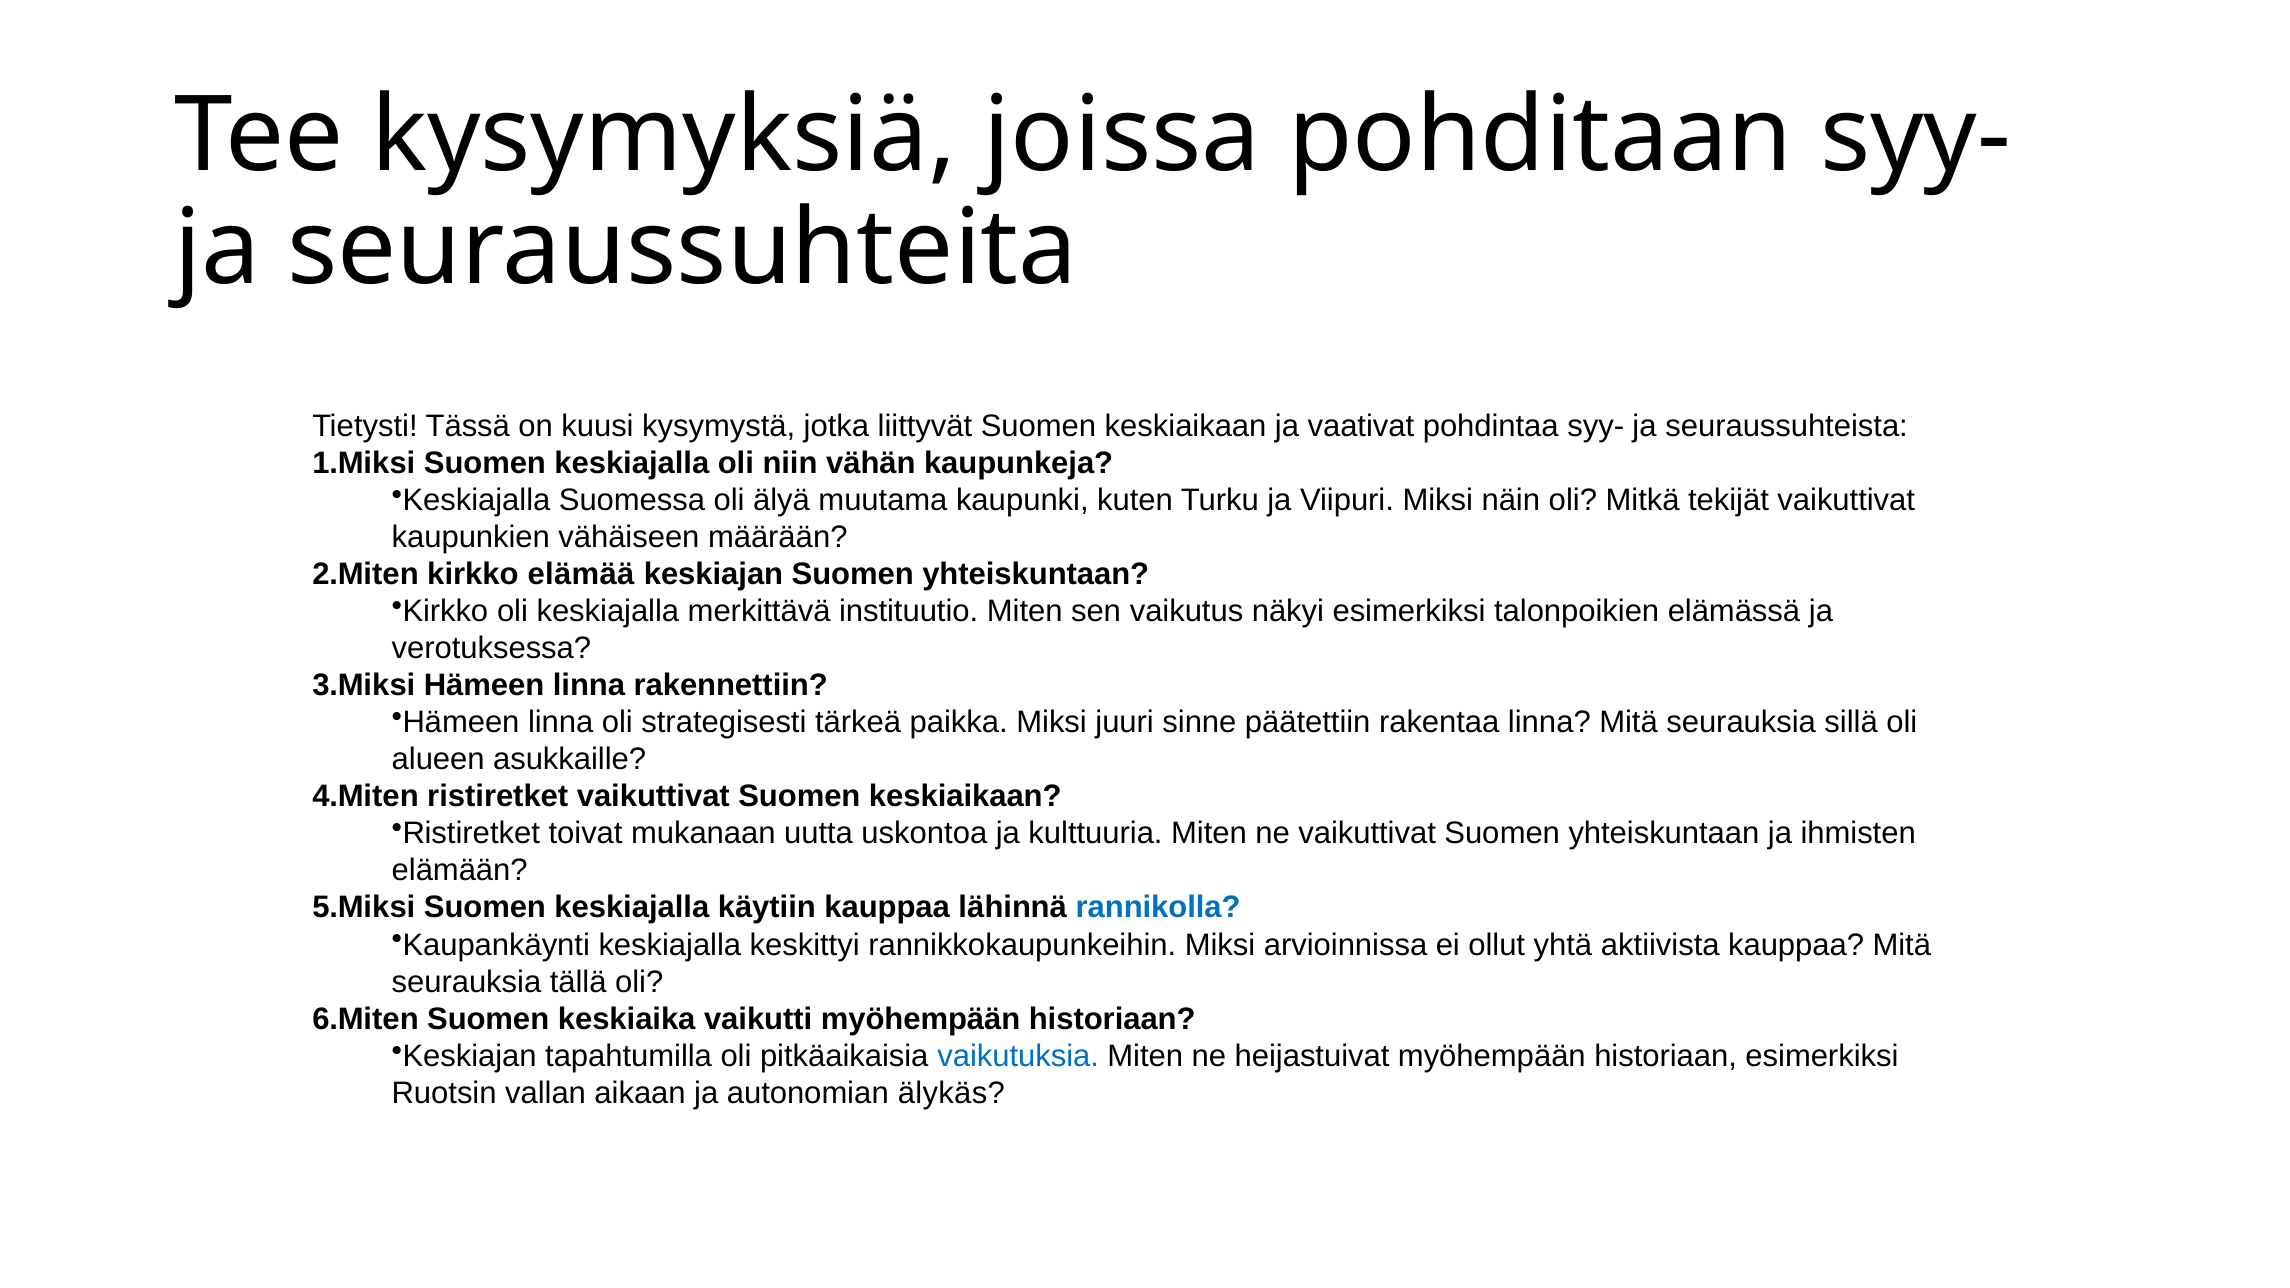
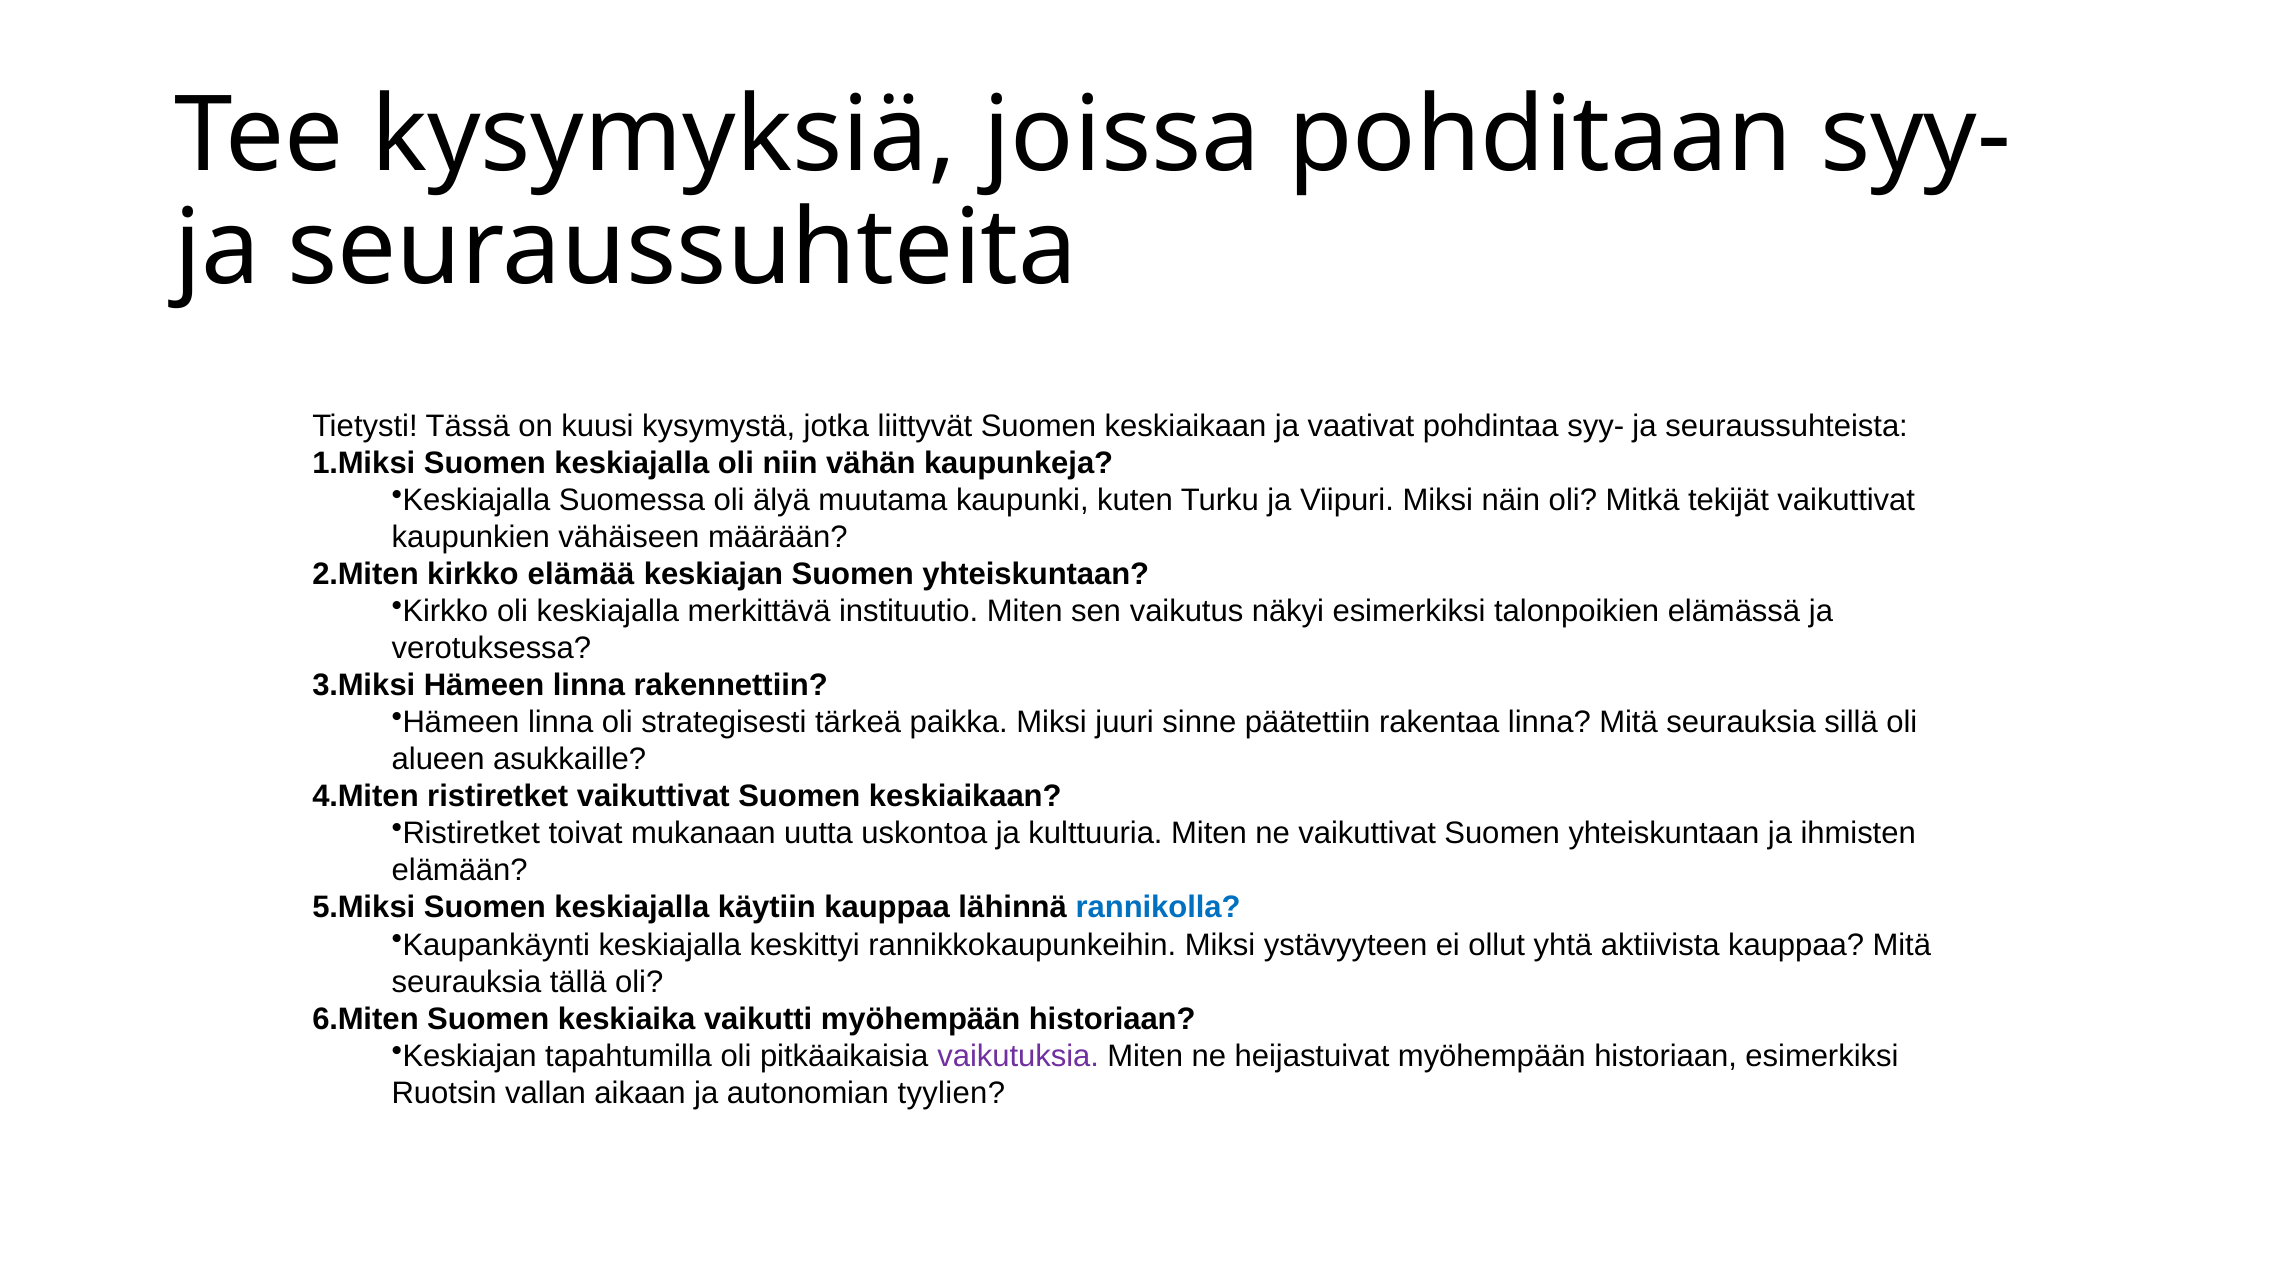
arvioinnissa: arvioinnissa -> ystävyyteen
vaikutuksia colour: blue -> purple
älykäs: älykäs -> tyylien
